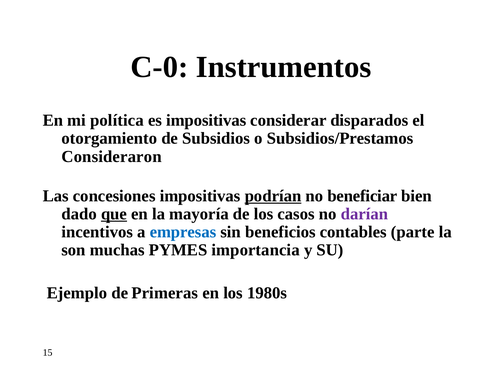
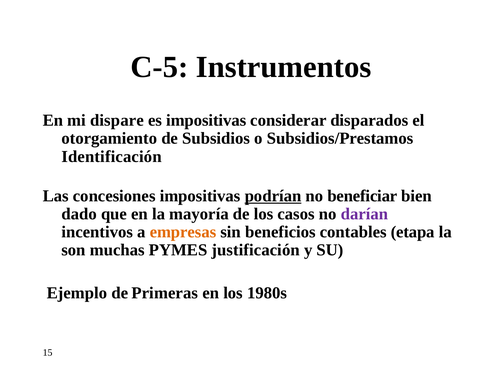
C-0: C-0 -> C-5
política: política -> dispare
Consideraron: Consideraron -> Identificación
que underline: present -> none
empresas colour: blue -> orange
parte: parte -> etapa
importancia: importancia -> justificación
